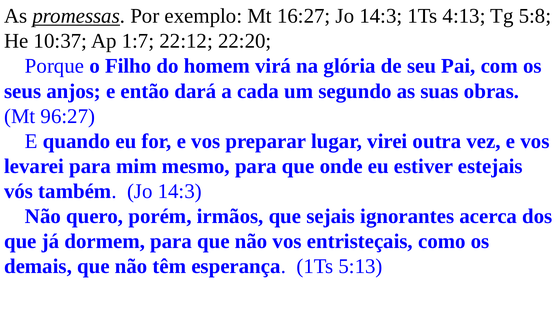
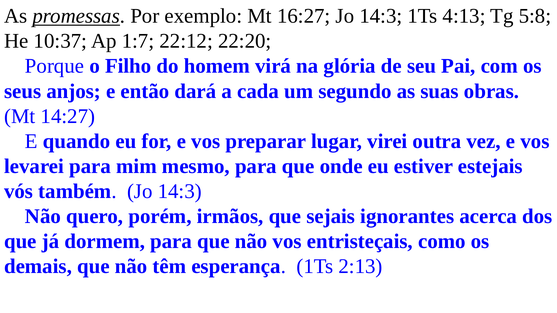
96:27: 96:27 -> 14:27
5:13: 5:13 -> 2:13
